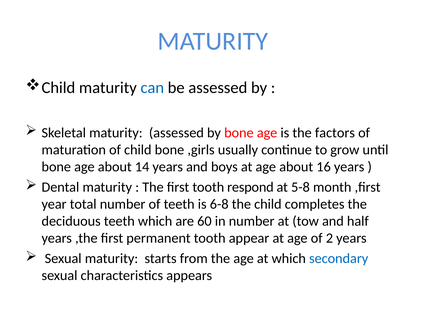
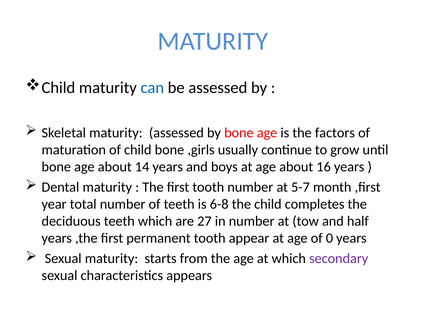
tooth respond: respond -> number
5-8: 5-8 -> 5-7
60: 60 -> 27
2: 2 -> 0
secondary colour: blue -> purple
